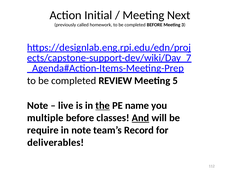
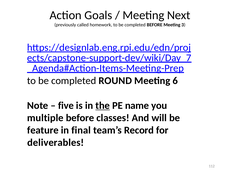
Initial: Initial -> Goals
REVIEW: REVIEW -> ROUND
5: 5 -> 6
live: live -> five
And underline: present -> none
require: require -> feature
in note: note -> final
